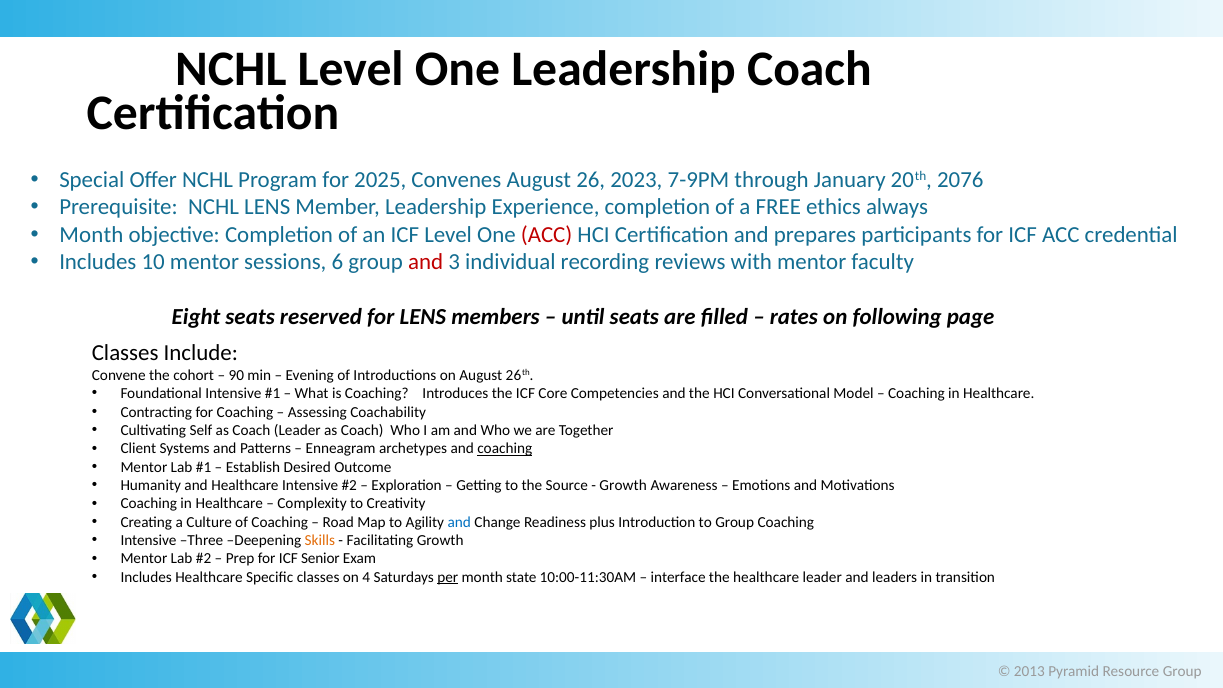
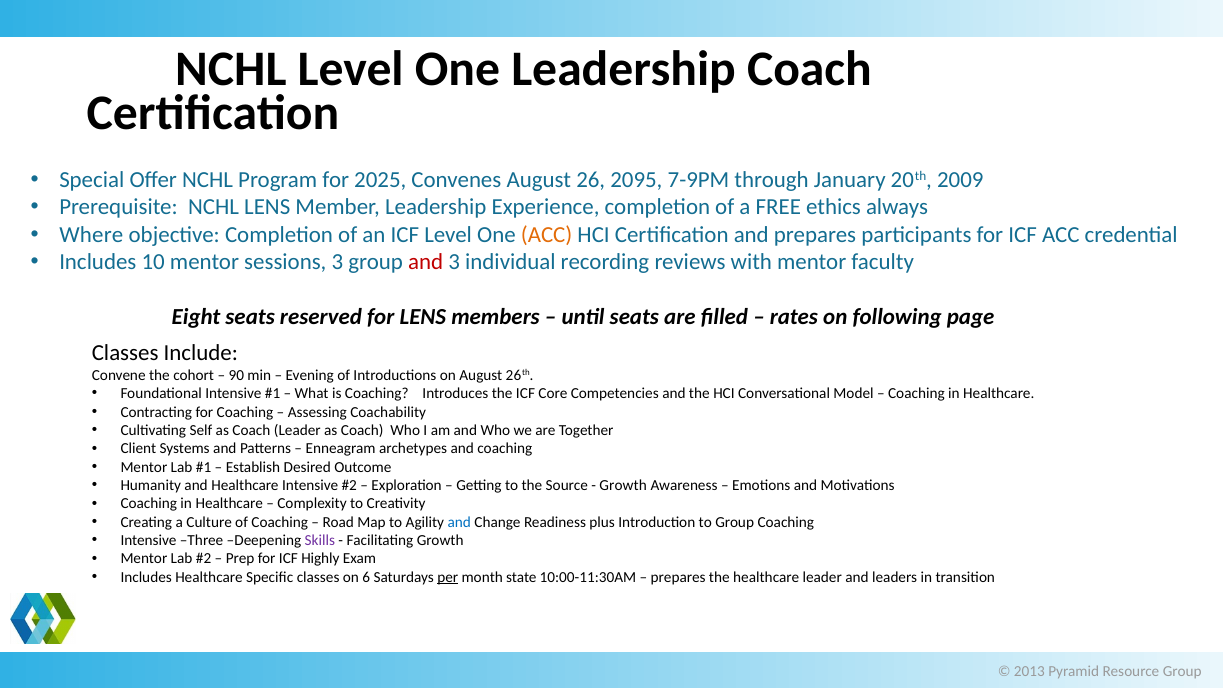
2023: 2023 -> 2095
2076: 2076 -> 2009
Month at (91, 235): Month -> Where
ACC at (547, 235) colour: red -> orange
sessions 6: 6 -> 3
coaching at (505, 449) underline: present -> none
Skills colour: orange -> purple
Senior: Senior -> Highly
4: 4 -> 6
interface at (678, 577): interface -> prepares
